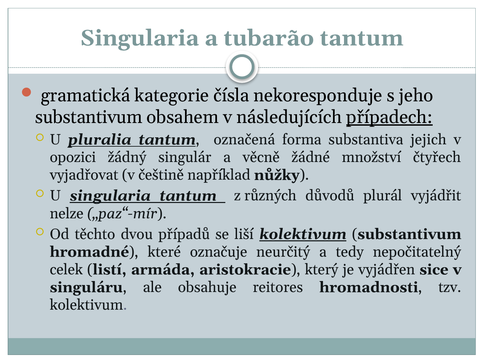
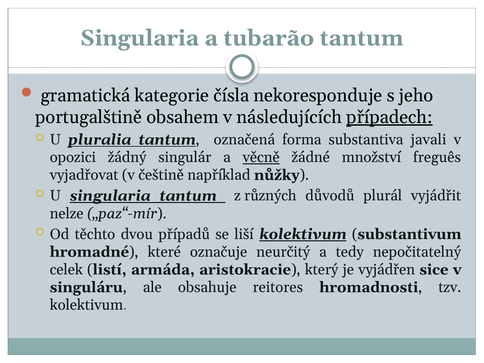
substantivum at (89, 117): substantivum -> portugalštině
jejich: jejich -> javali
věcně underline: none -> present
čtyřech: čtyřech -> freguês
